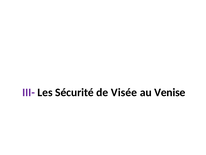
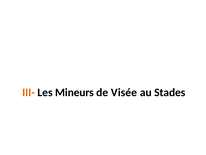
III- colour: purple -> orange
Sécurité: Sécurité -> Mineurs
Venise: Venise -> Stades
